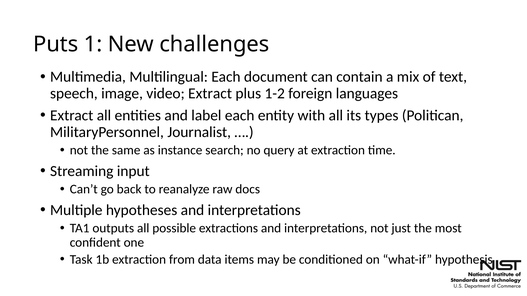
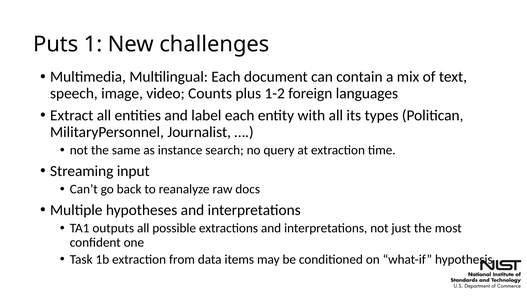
video Extract: Extract -> Counts
